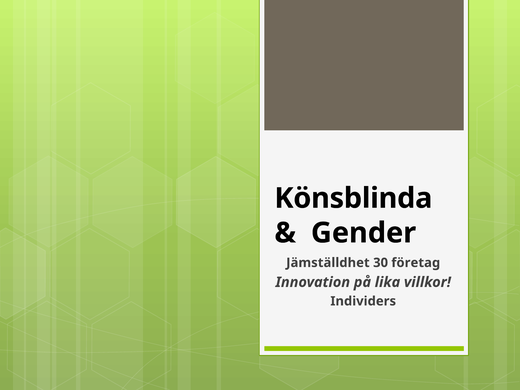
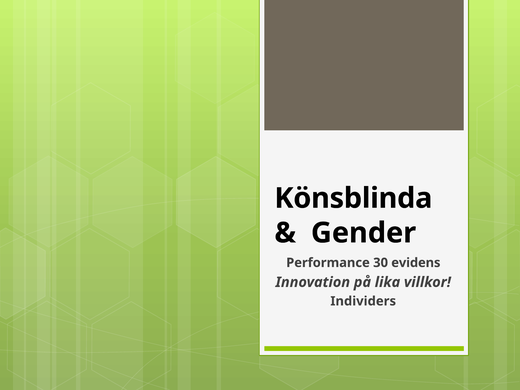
Jämställdhet: Jämställdhet -> Performance
företag: företag -> evidens
